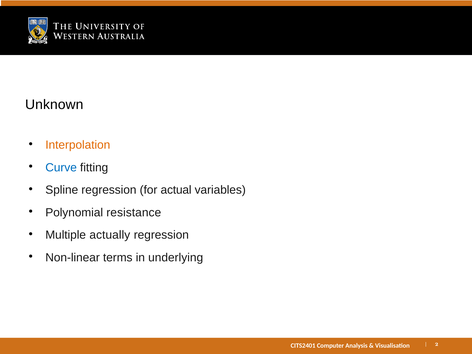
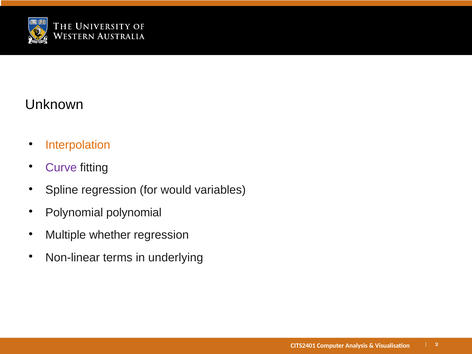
Curve colour: blue -> purple
actual: actual -> would
Polynomial resistance: resistance -> polynomial
actually: actually -> whether
